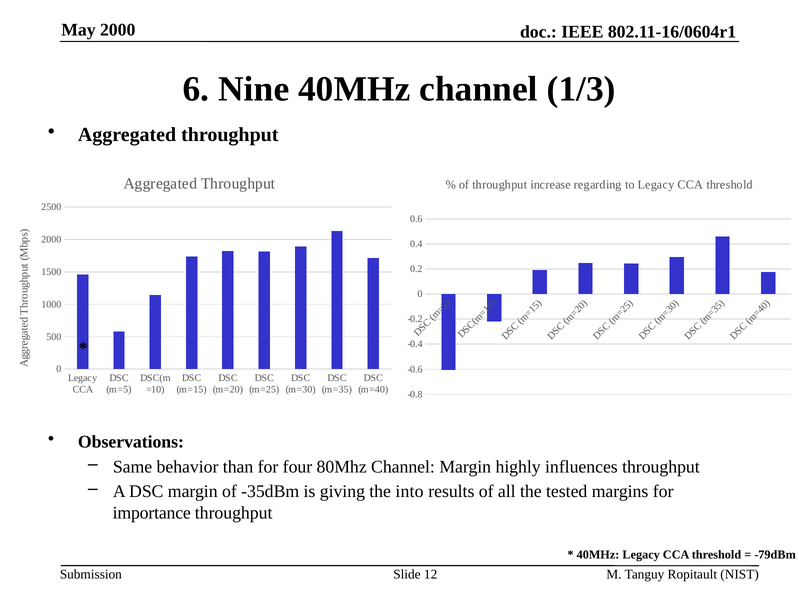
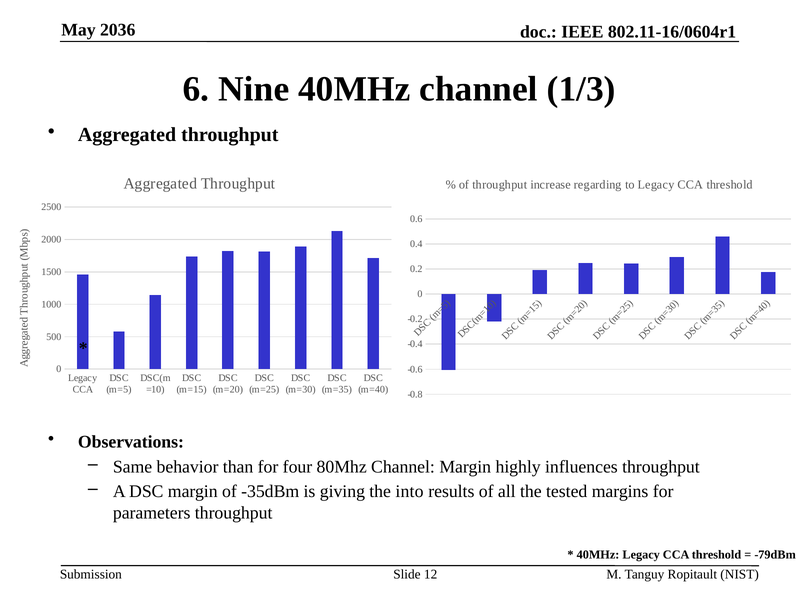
May 2000: 2000 -> 2036
importance: importance -> parameters
